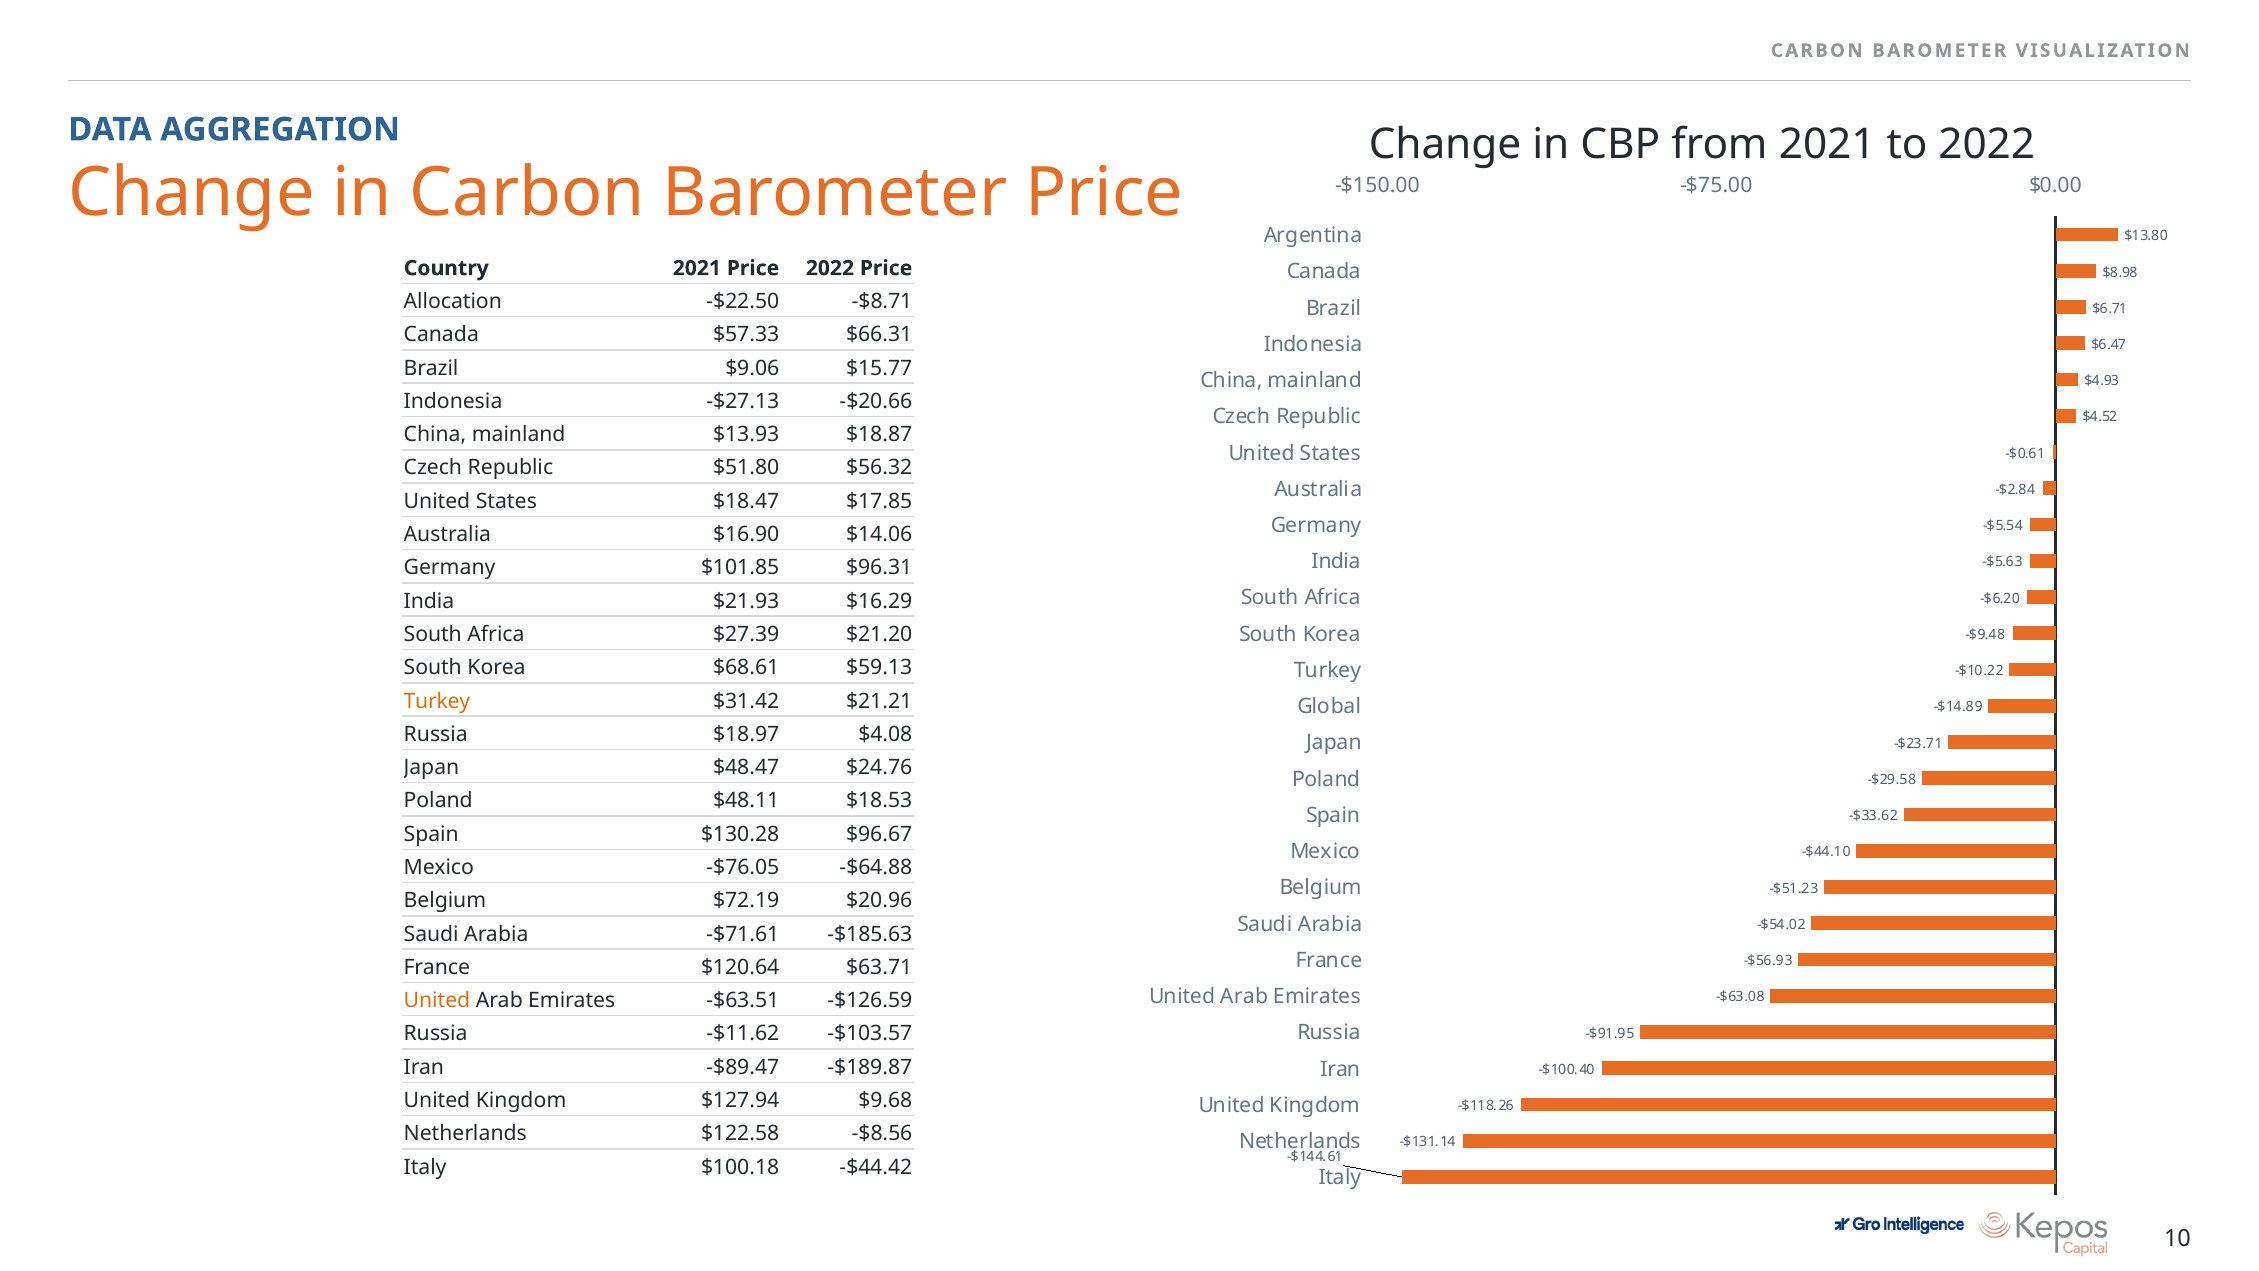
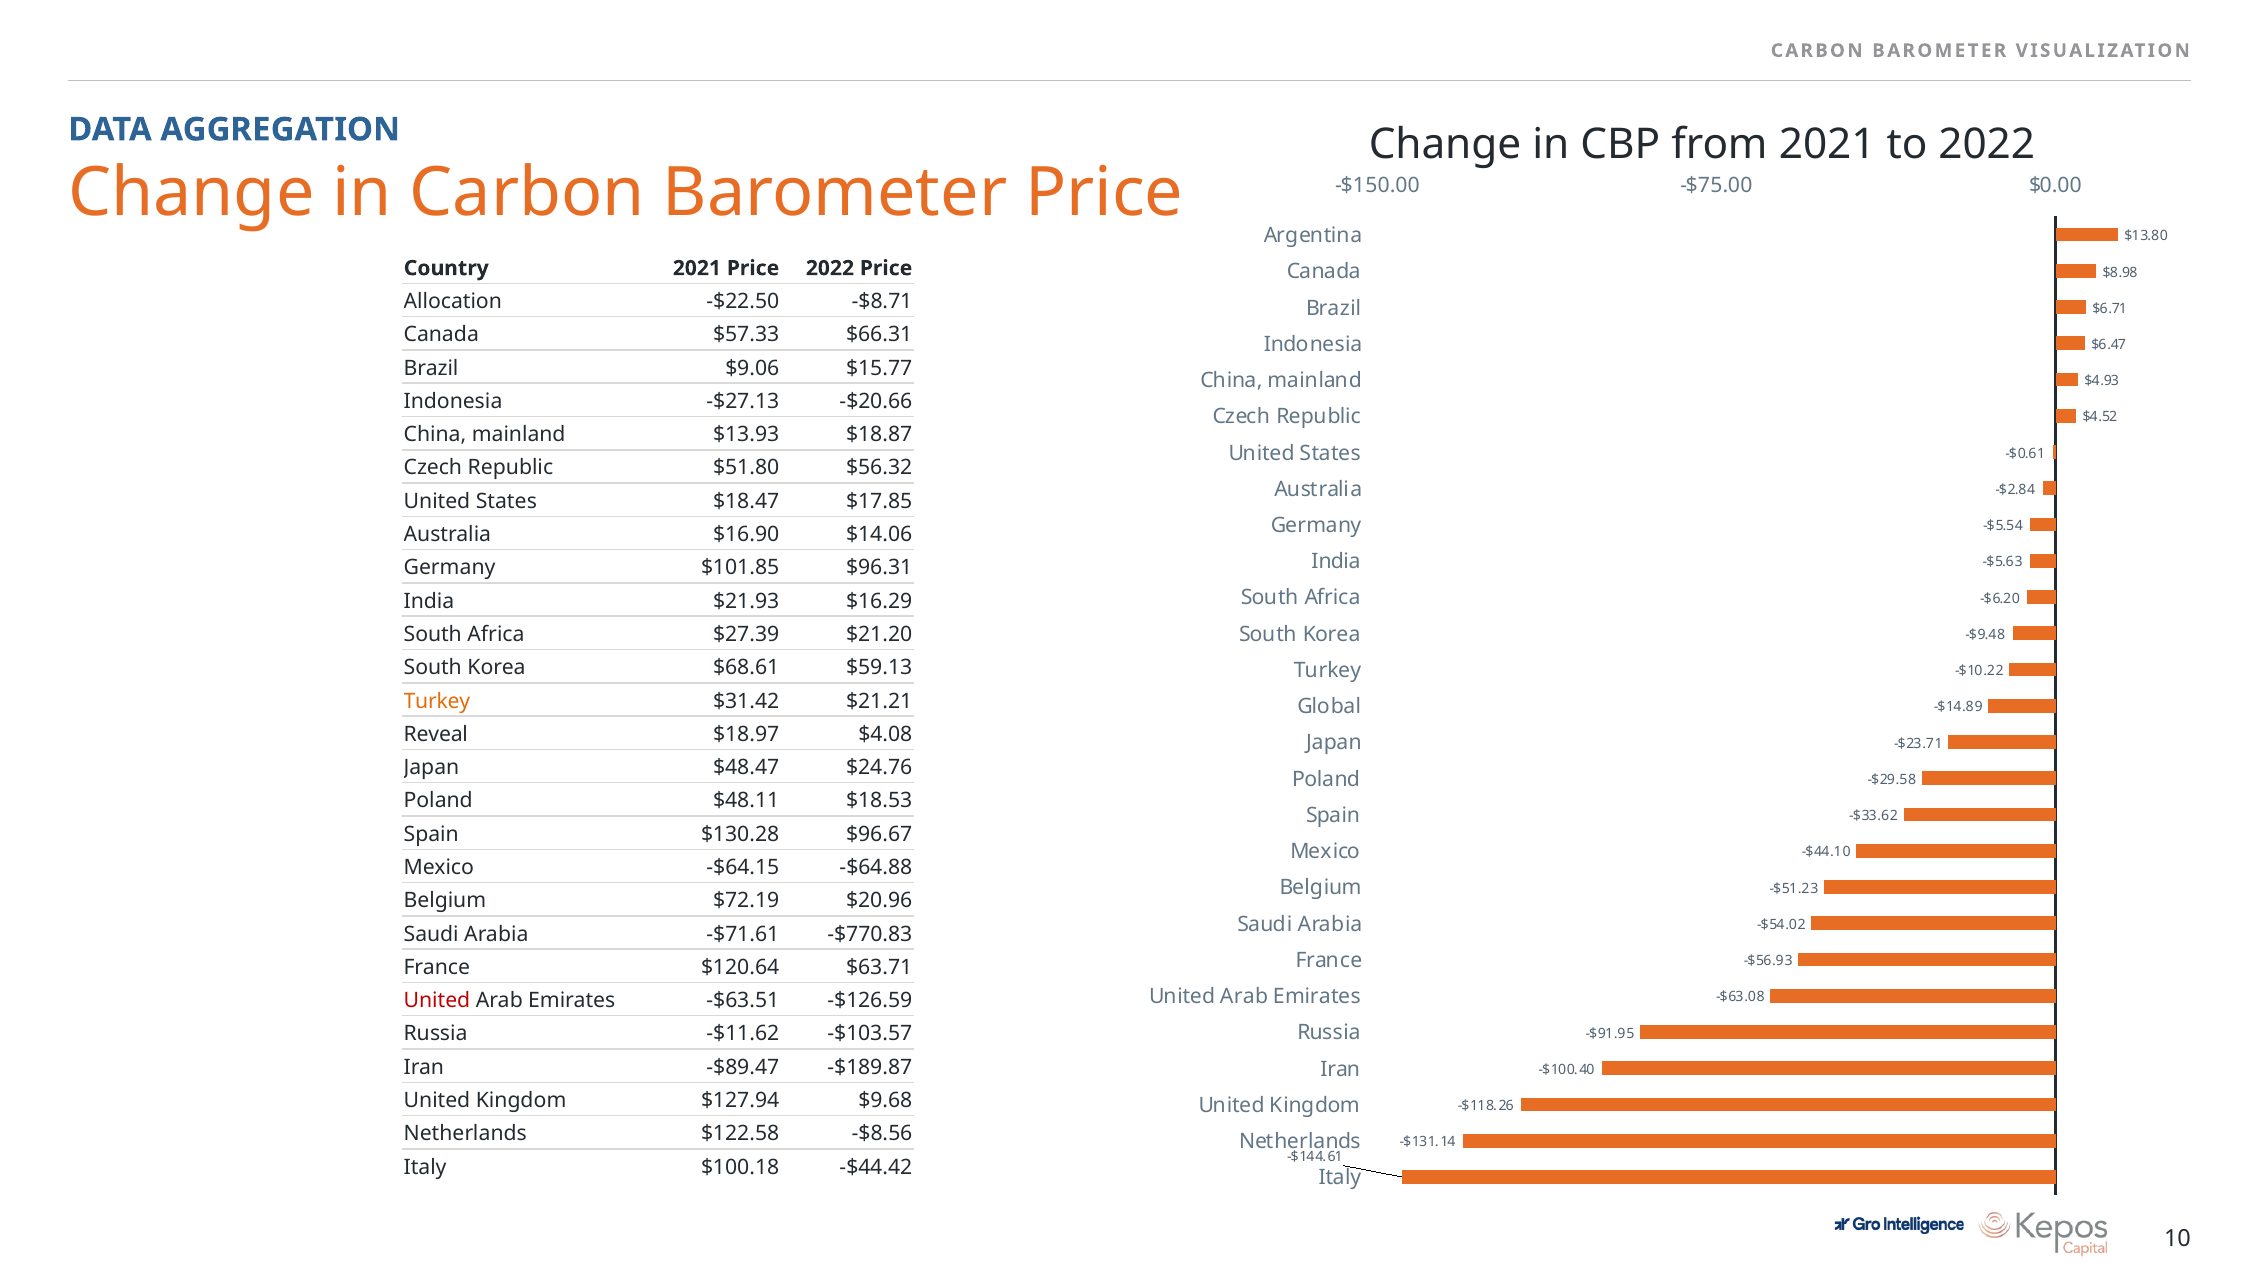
Russia at (436, 734): Russia -> Reveal
-$76.05: -$76.05 -> -$64.15
-$185.63: -$185.63 -> -$770.83
United at (437, 1001) colour: orange -> red
